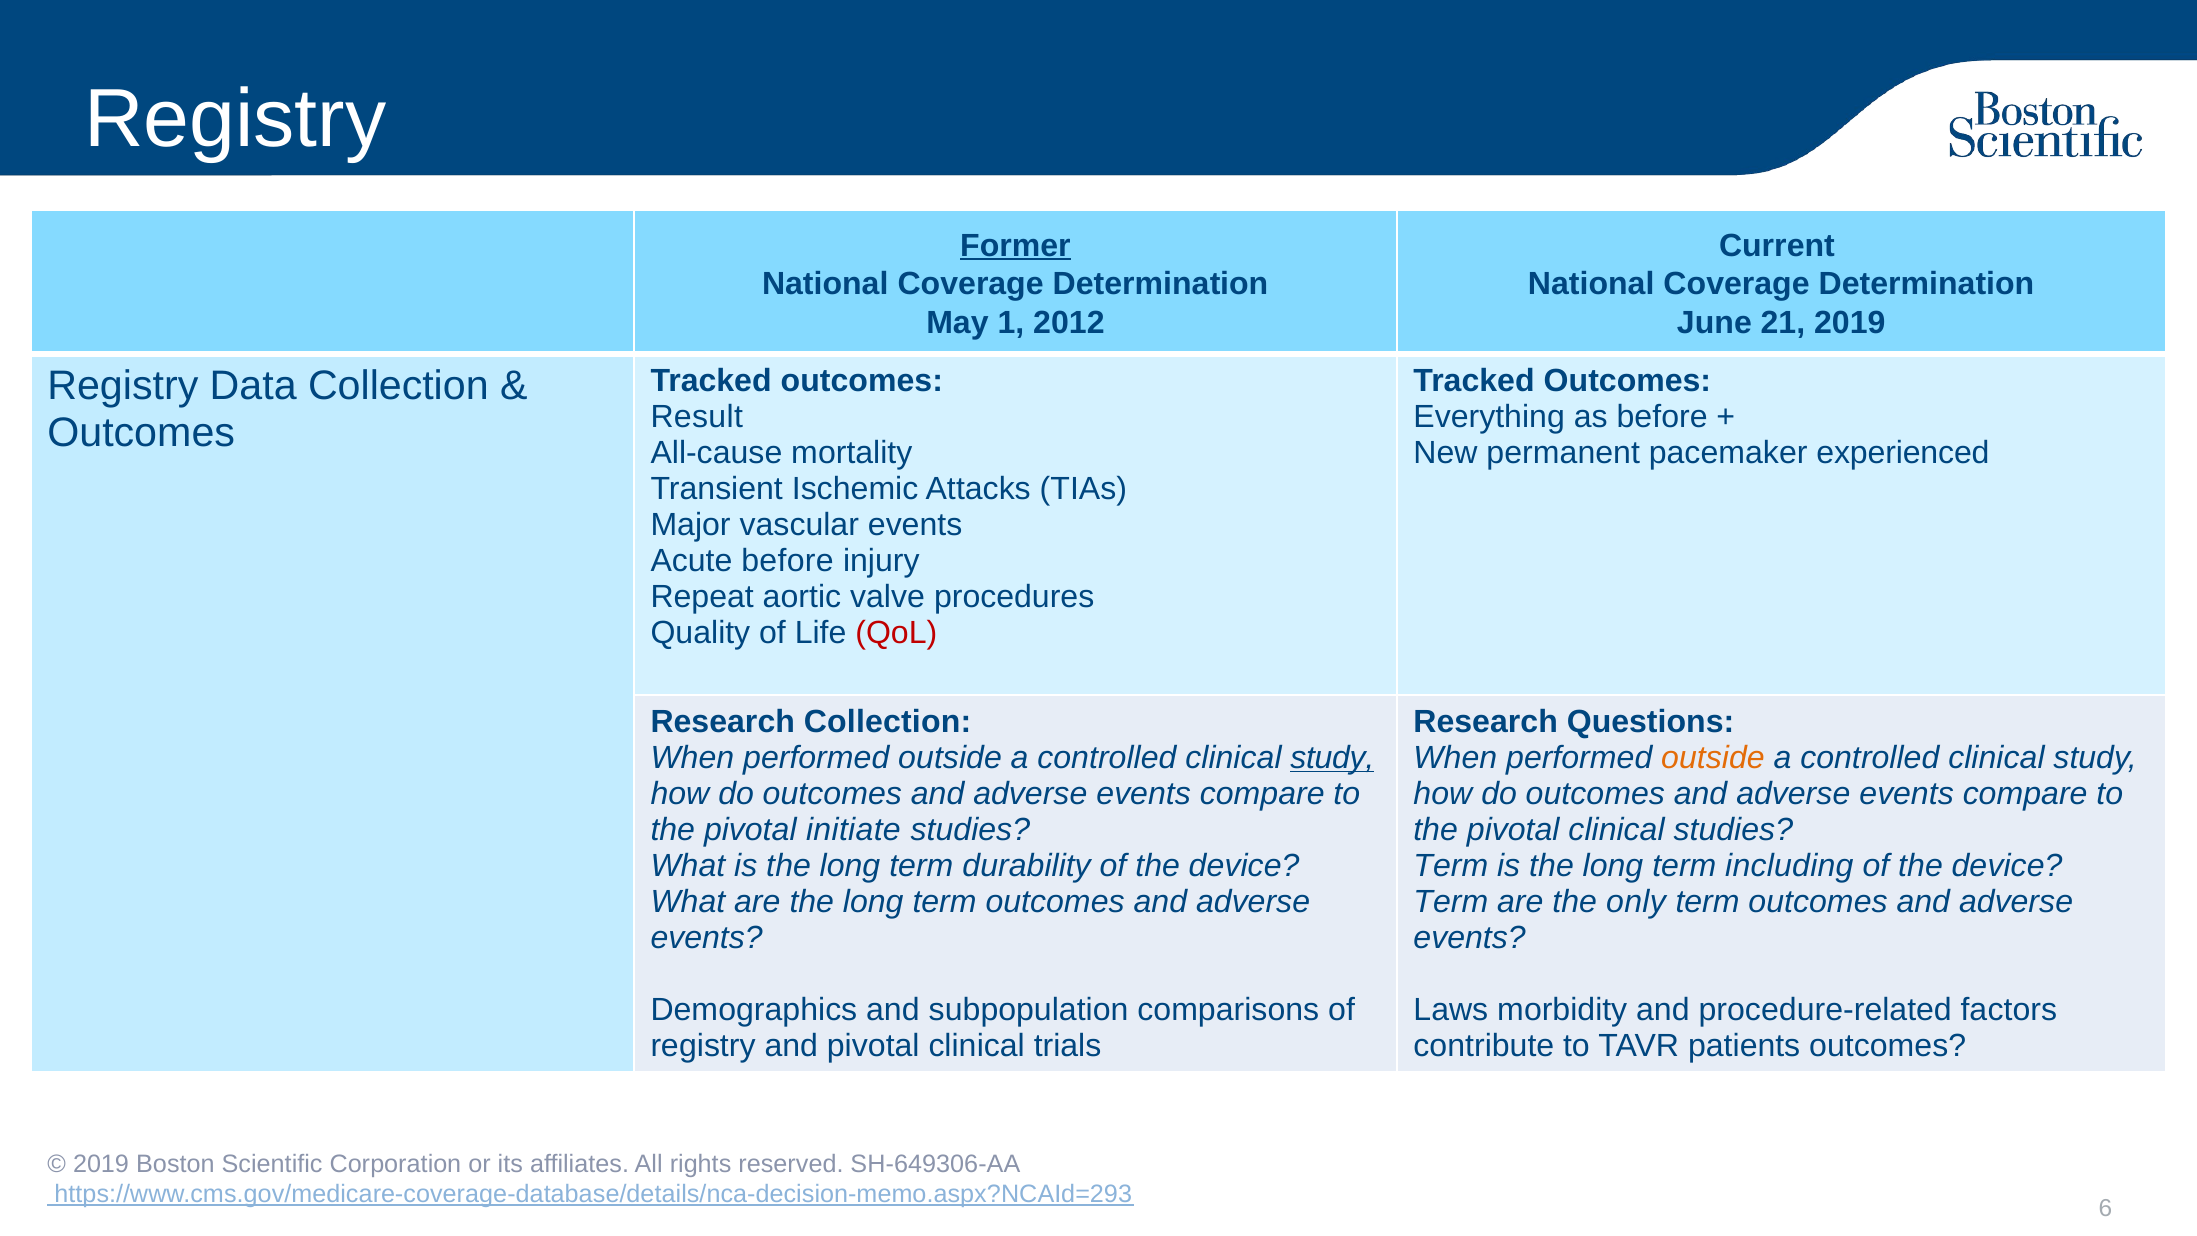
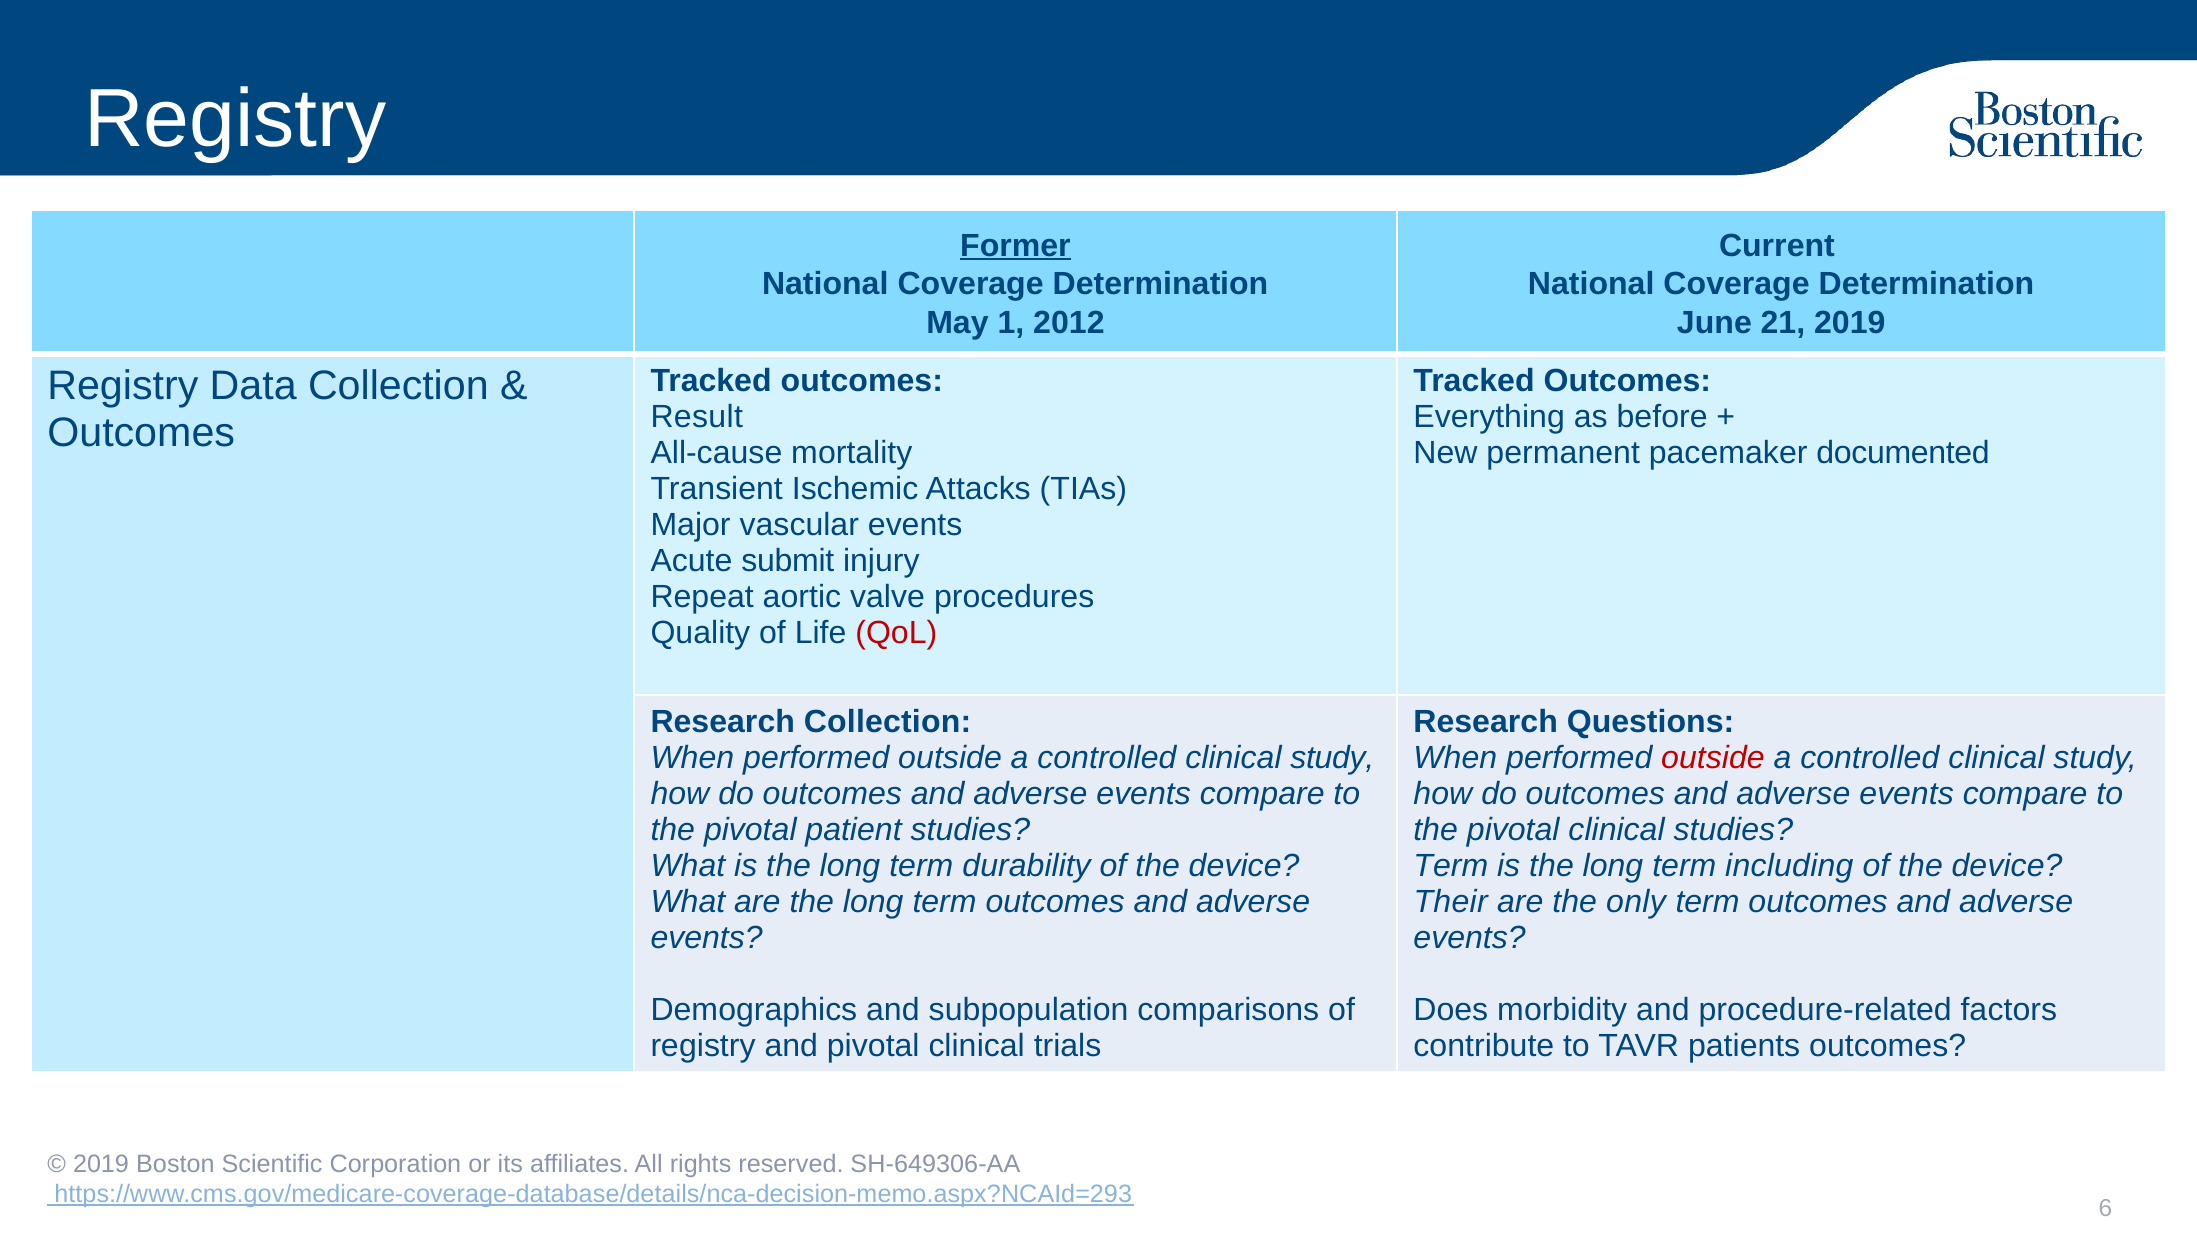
experienced: experienced -> documented
Acute before: before -> submit
study at (1332, 758) underline: present -> none
outside at (1713, 758) colour: orange -> red
initiate: initiate -> patient
Term at (1451, 902): Term -> Their
Laws: Laws -> Does
